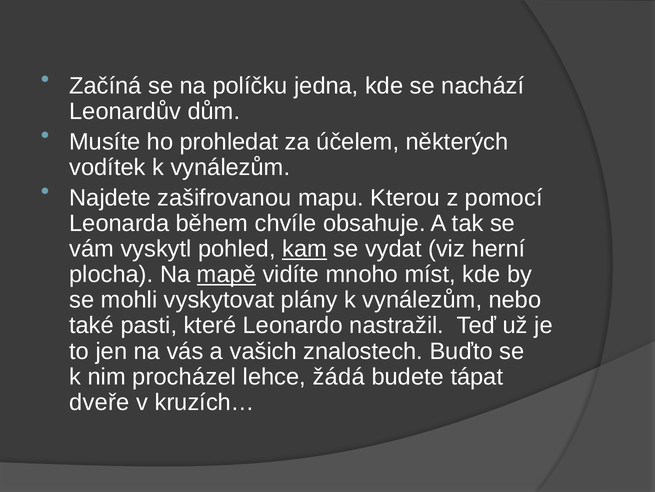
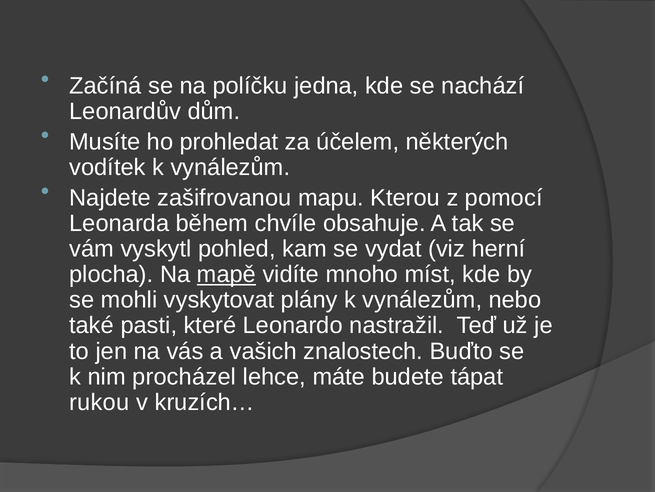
kam underline: present -> none
žádá: žádá -> máte
dveře: dveře -> rukou
